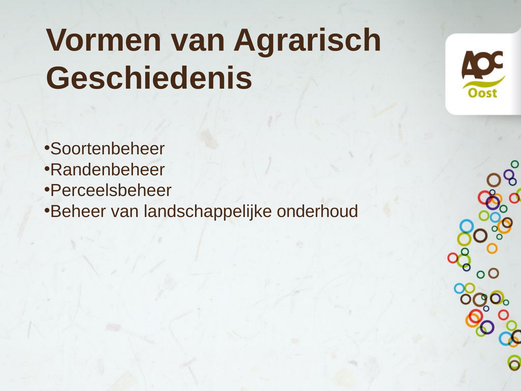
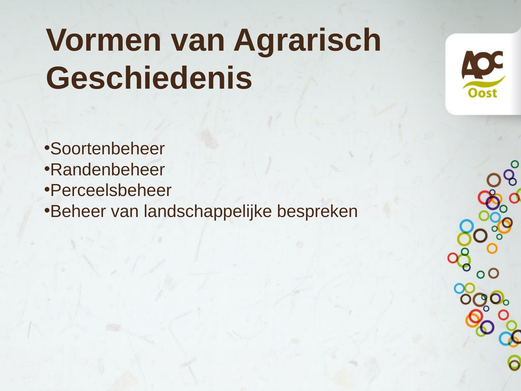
onderhoud: onderhoud -> bespreken
